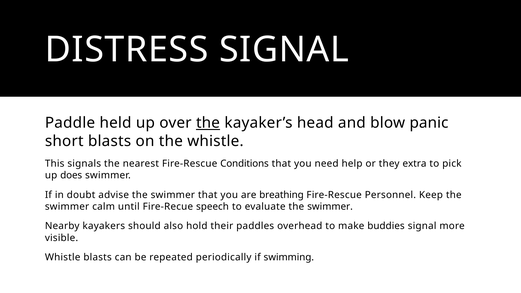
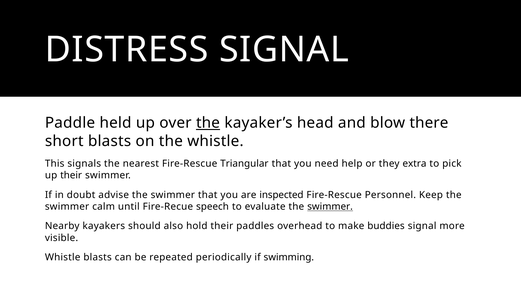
panic: panic -> there
Conditions: Conditions -> Triangular
up does: does -> their
breathing: breathing -> inspected
swimmer at (330, 207) underline: none -> present
